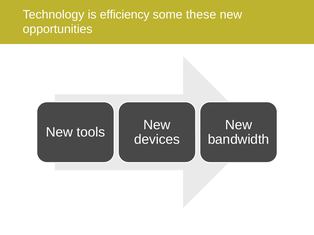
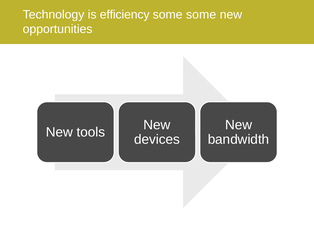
some these: these -> some
